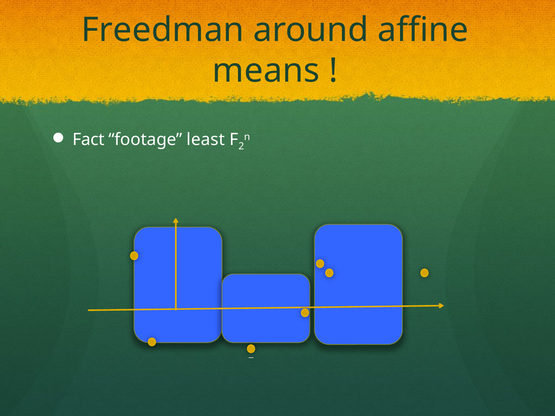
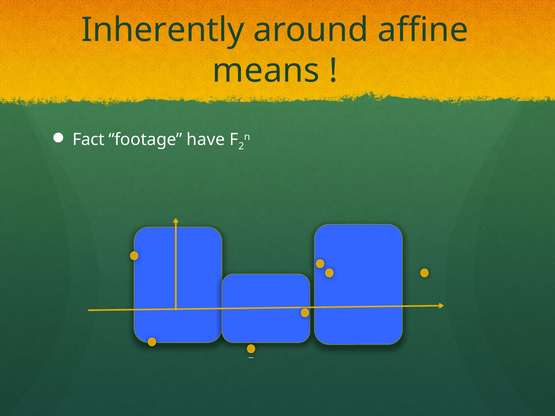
Freedman: Freedman -> Inherently
least: least -> have
